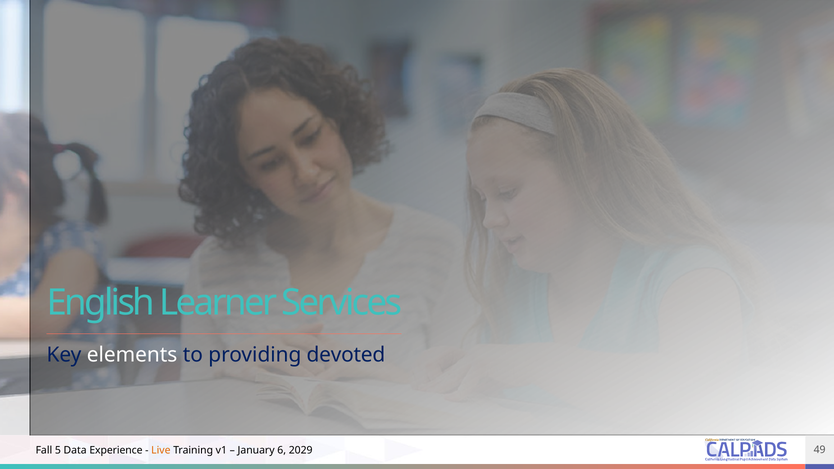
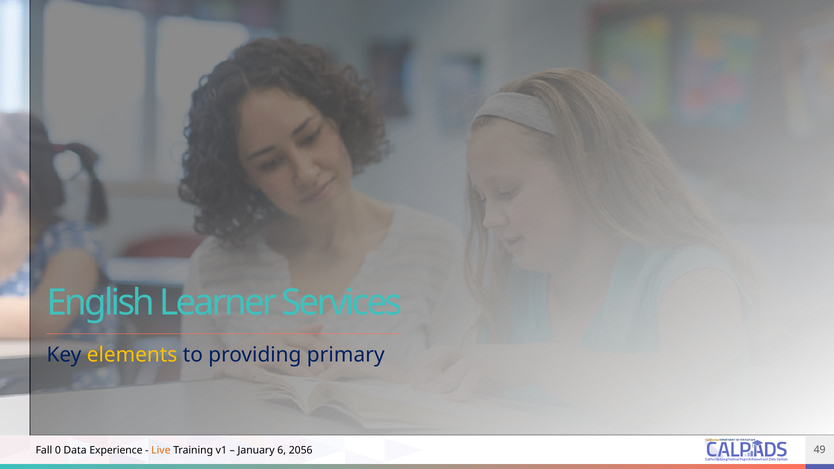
elements colour: white -> yellow
devoted: devoted -> primary
5: 5 -> 0
2029: 2029 -> 2056
